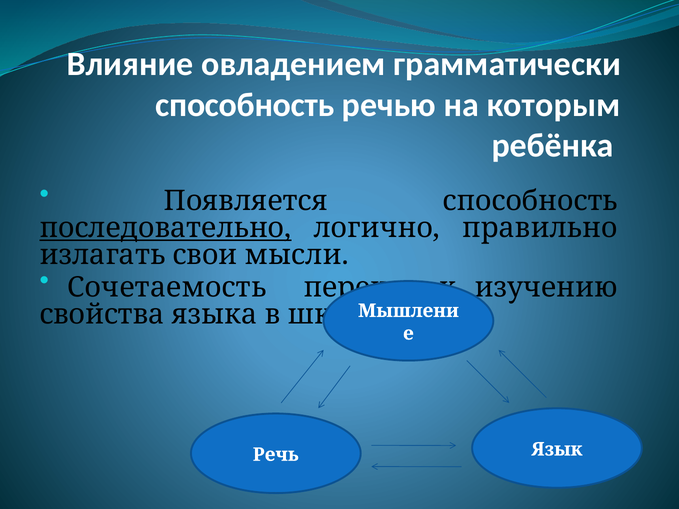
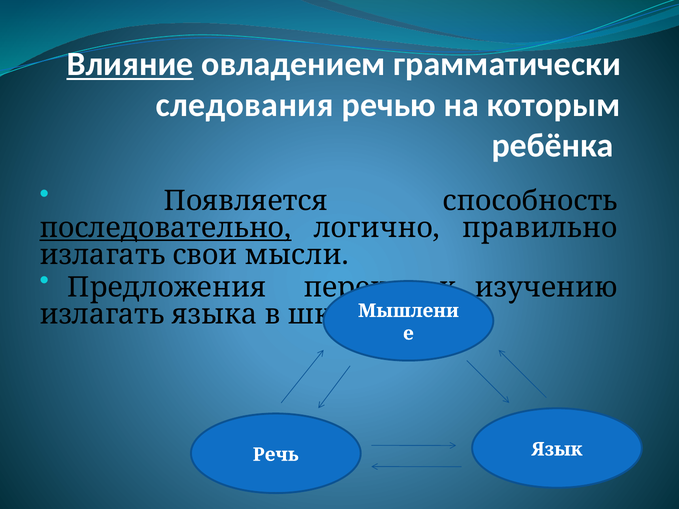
Влияние underline: none -> present
способность at (245, 105): способность -> следования
Сочетаемость: Сочетаемость -> Предложения
свойства at (102, 315): свойства -> излагать
